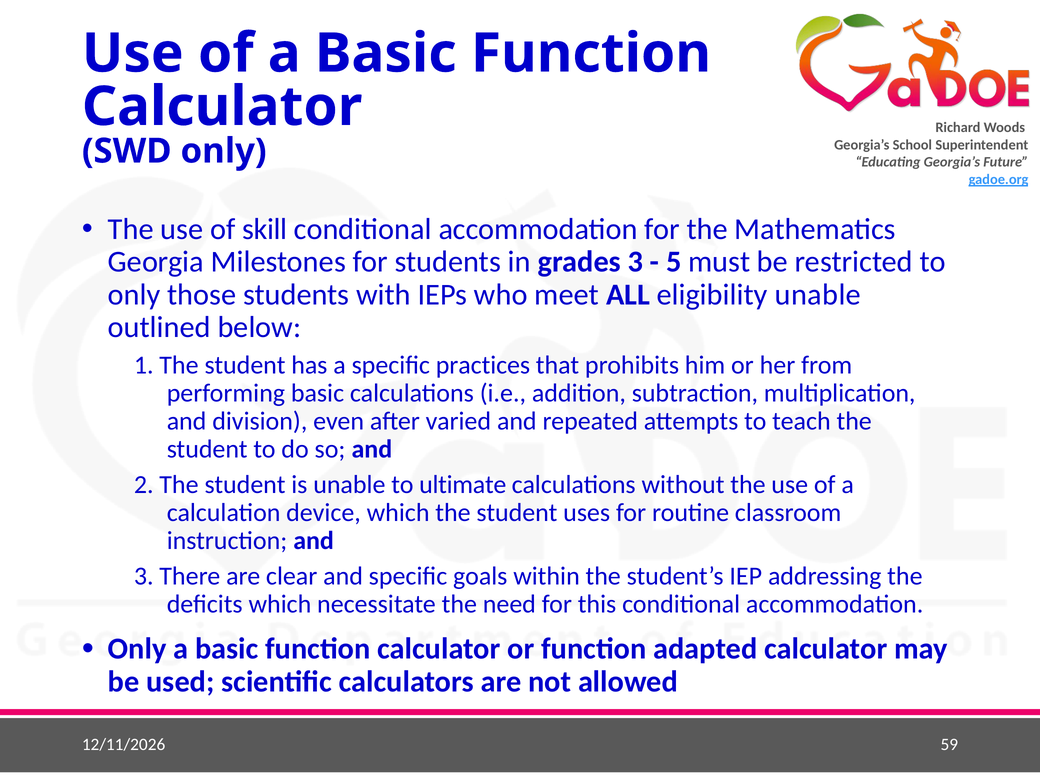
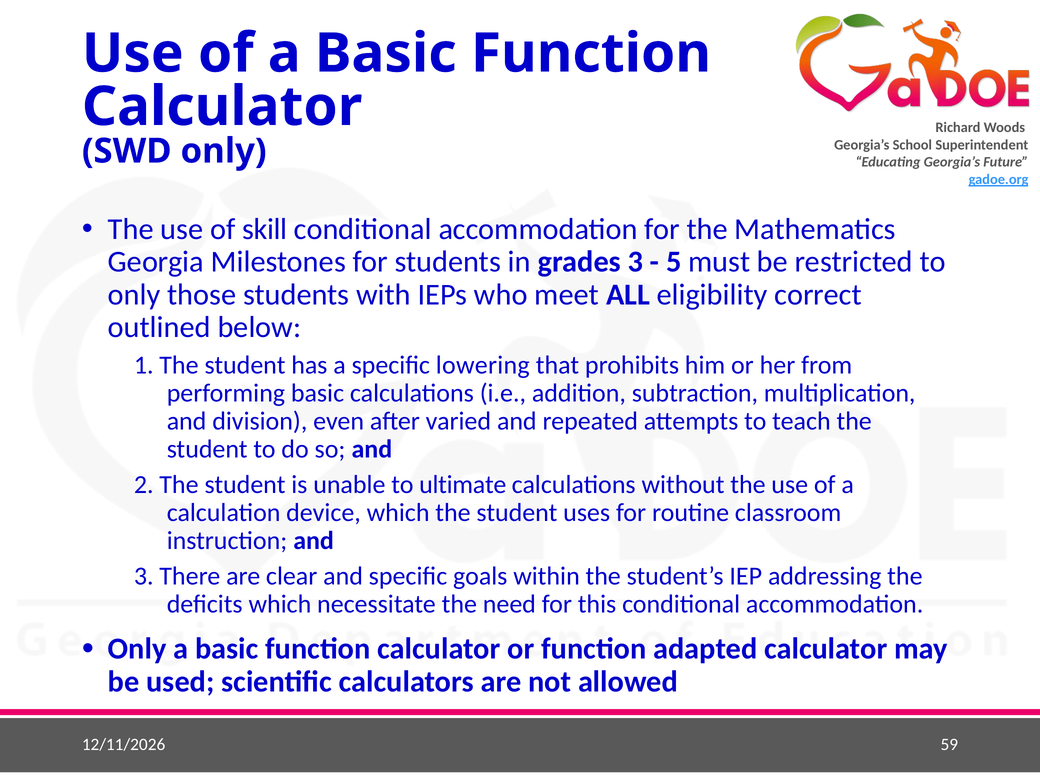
eligibility unable: unable -> correct
practices: practices -> lowering
